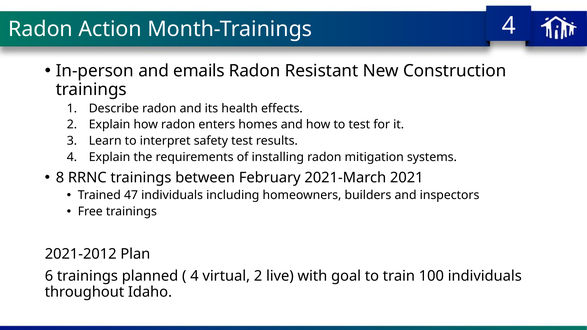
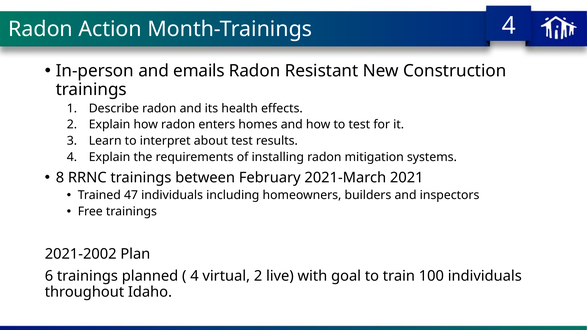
safety: safety -> about
2021-2012: 2021-2012 -> 2021-2002
